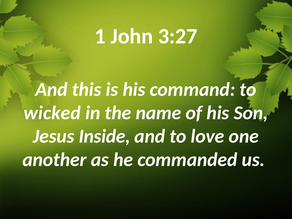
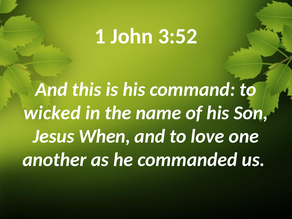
3:27: 3:27 -> 3:52
Inside: Inside -> When
